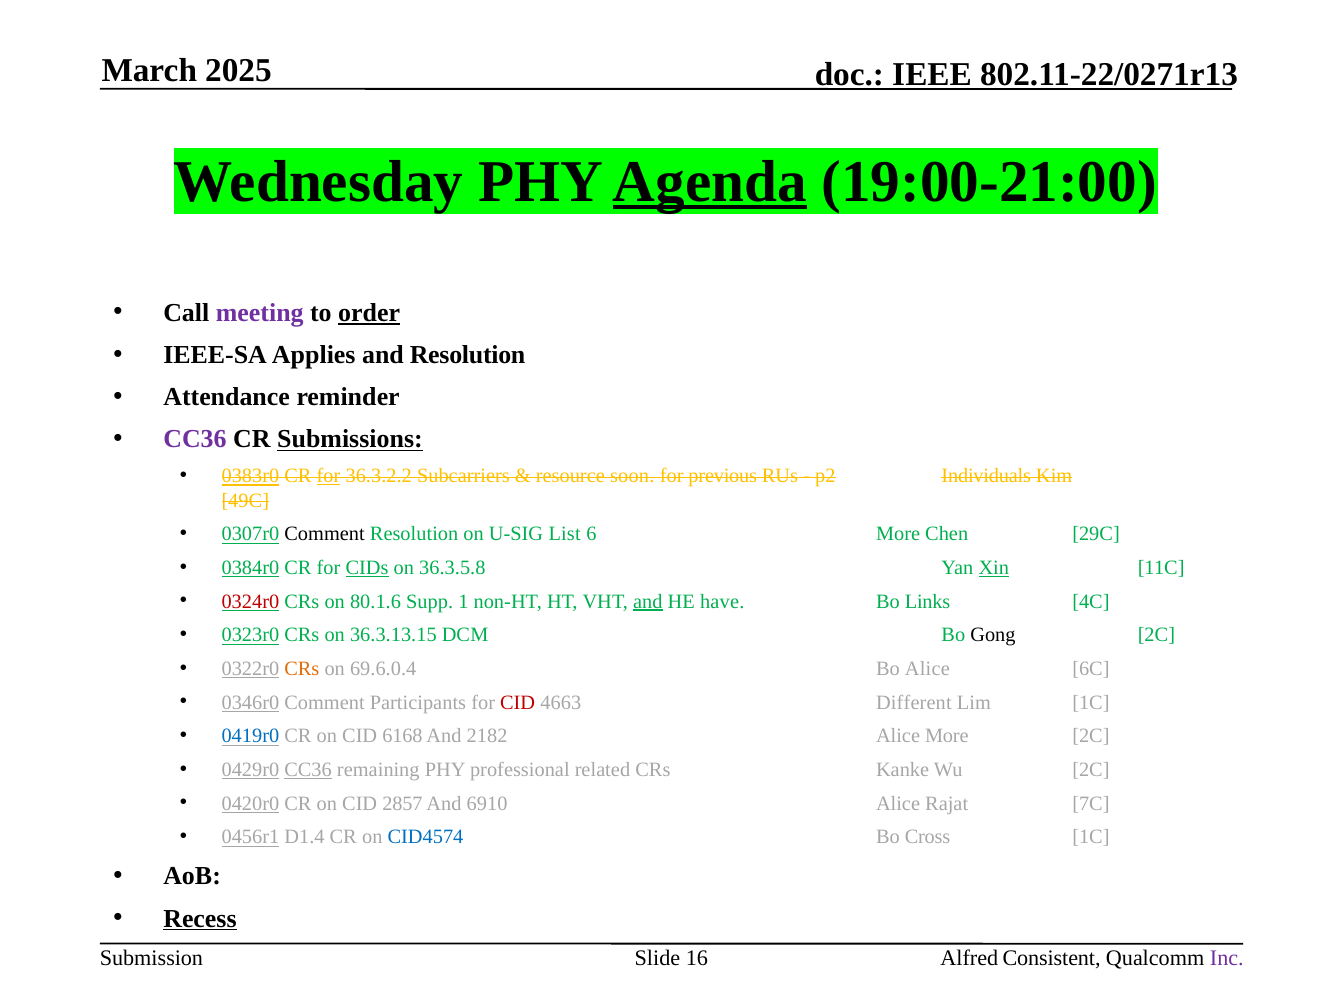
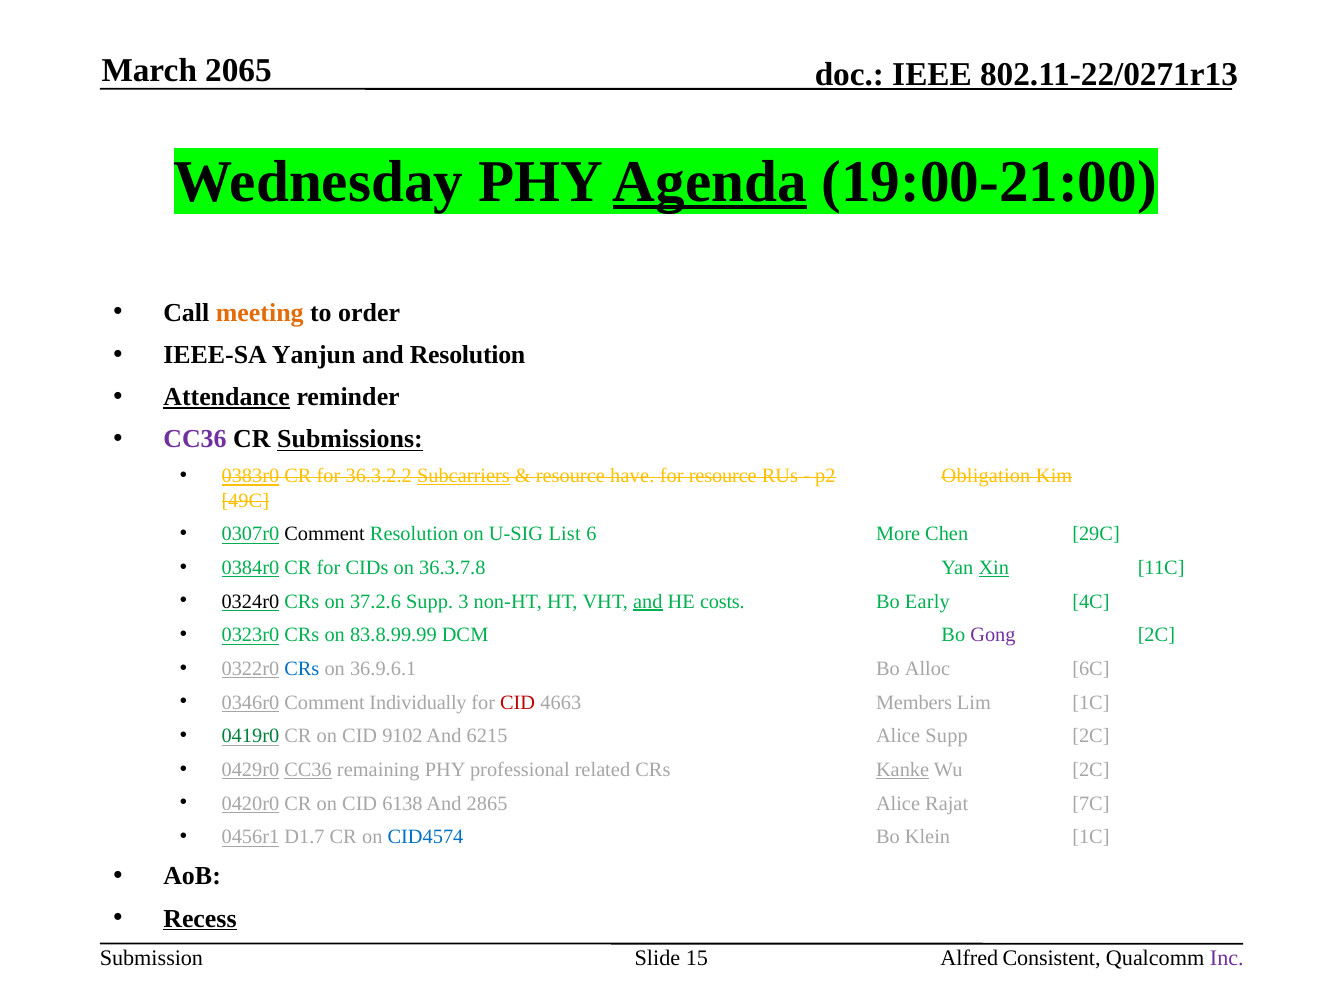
2025: 2025 -> 2065
meeting colour: purple -> orange
order underline: present -> none
Applies: Applies -> Yanjun
Attendance underline: none -> present
for at (328, 476) underline: present -> none
Subcarriers underline: none -> present
soon: soon -> have
for previous: previous -> resource
Individuals: Individuals -> Obligation
CIDs underline: present -> none
36.3.5.8: 36.3.5.8 -> 36.3.7.8
0324r0 colour: red -> black
80.1.6: 80.1.6 -> 37.2.6
1: 1 -> 3
have: have -> costs
Links: Links -> Early
36.3.13.15: 36.3.13.15 -> 83.8.99.99
Gong colour: black -> purple
CRs at (302, 669) colour: orange -> blue
69.6.0.4: 69.6.0.4 -> 36.9.6.1
Bo Alice: Alice -> Alloc
Participants: Participants -> Individually
Different: Different -> Members
0419r0 colour: blue -> green
6168: 6168 -> 9102
2182: 2182 -> 6215
Alice More: More -> Supp
Kanke underline: none -> present
2857: 2857 -> 6138
6910: 6910 -> 2865
D1.4: D1.4 -> D1.7
Cross: Cross -> Klein
16: 16 -> 15
